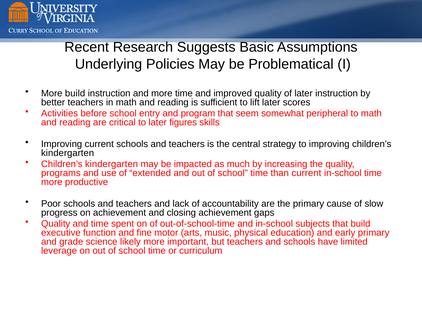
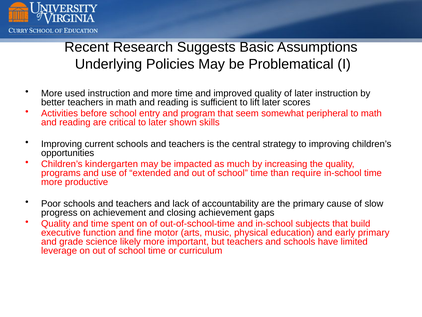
More build: build -> used
figures: figures -> shown
kindergarten at (68, 153): kindergarten -> opportunities
than current: current -> require
